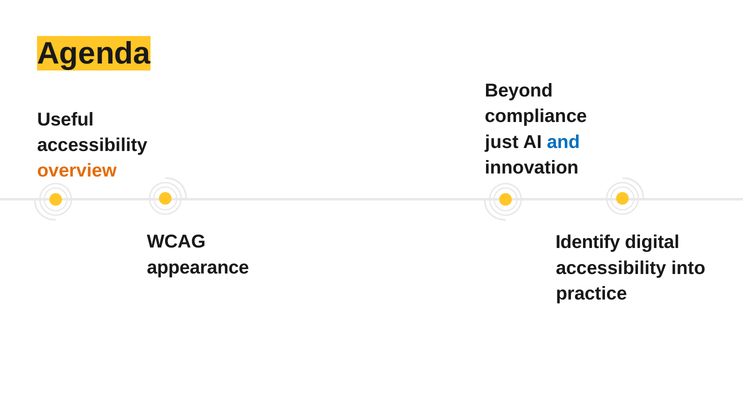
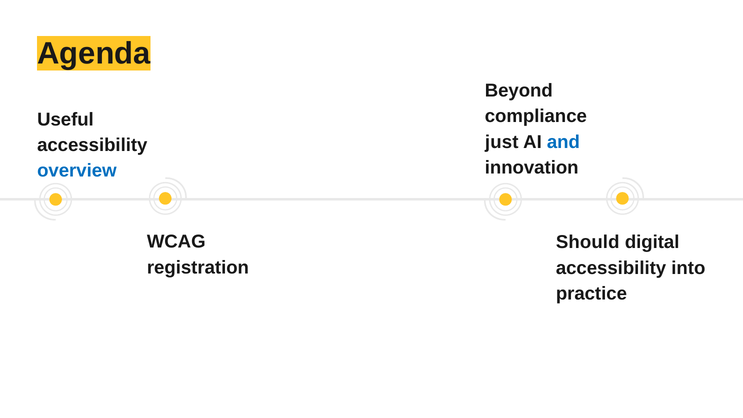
overview colour: orange -> blue
Identify: Identify -> Should
appearance: appearance -> registration
